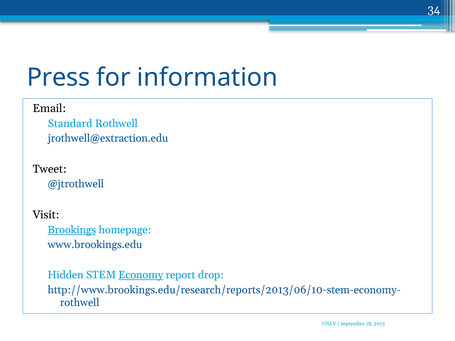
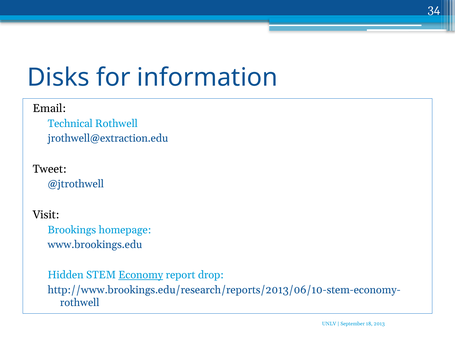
Press: Press -> Disks
Standard: Standard -> Technical
Brookings underline: present -> none
